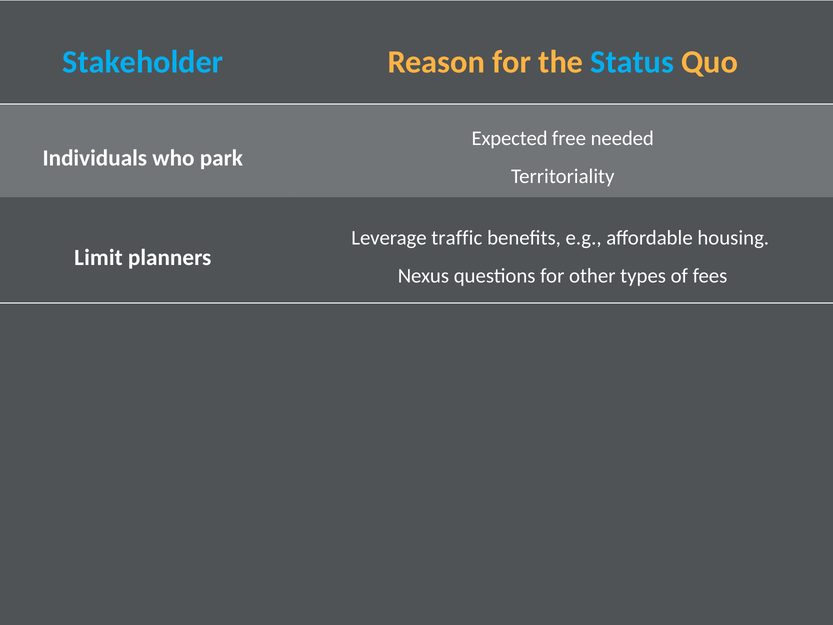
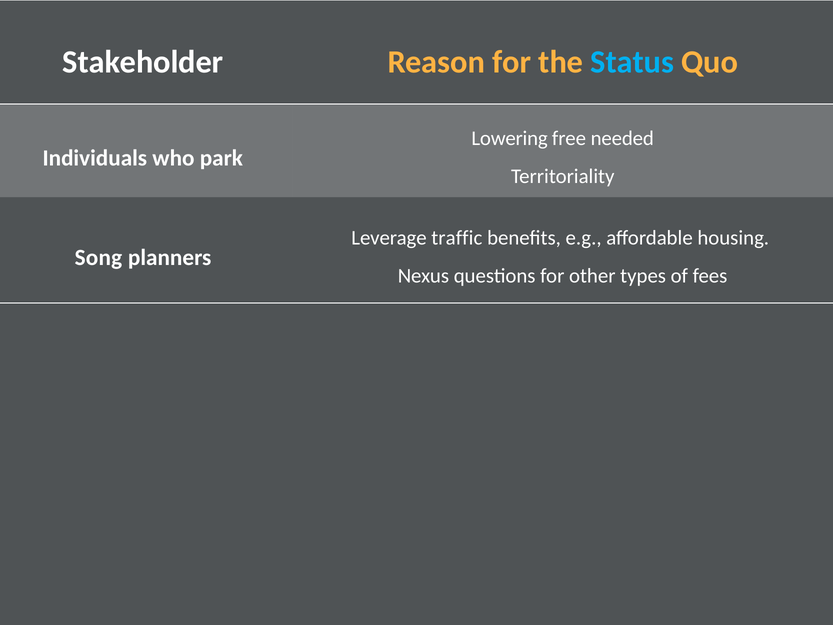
Stakeholder colour: light blue -> white
Expected: Expected -> Lowering
Limit: Limit -> Song
